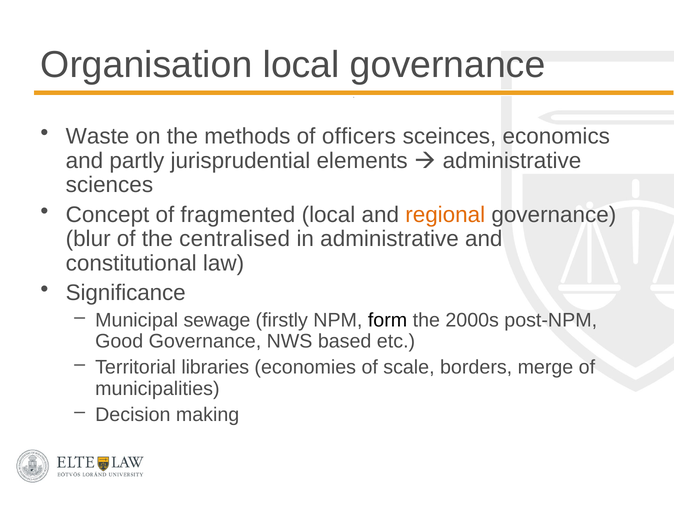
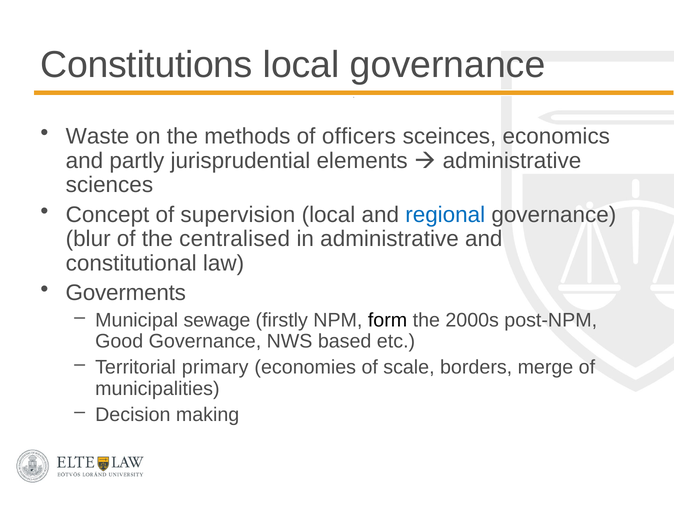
Organisation: Organisation -> Constitutions
fragmented: fragmented -> supervision
regional colour: orange -> blue
Significance: Significance -> Goverments
libraries: libraries -> primary
